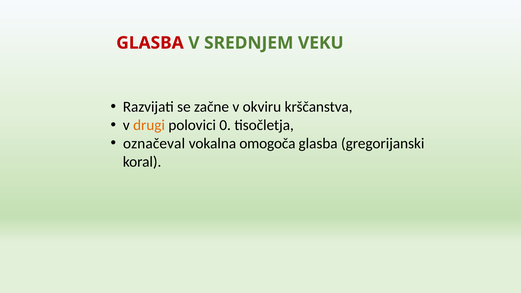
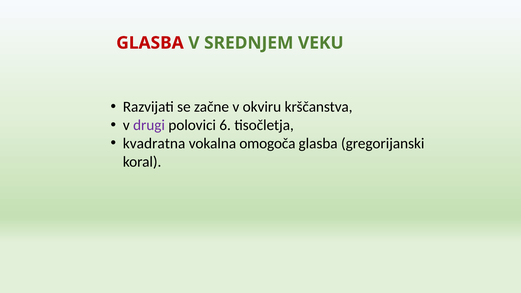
drugi colour: orange -> purple
0: 0 -> 6
označeval: označeval -> kvadratna
